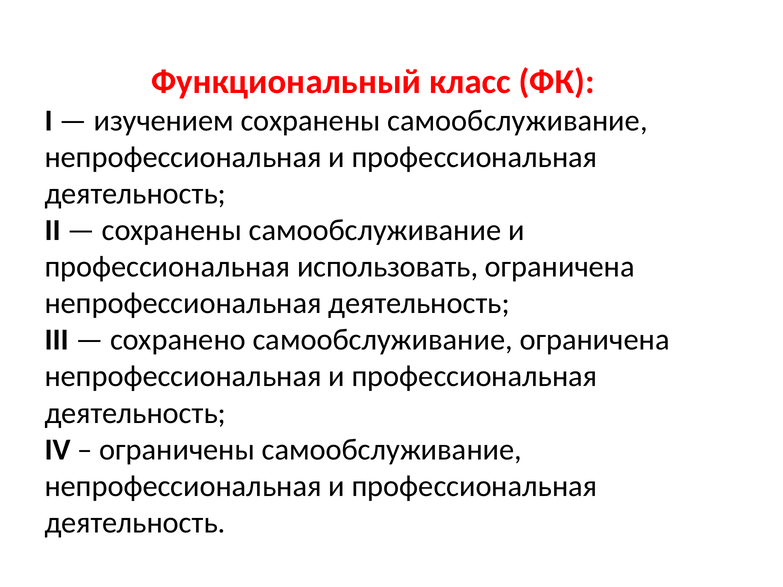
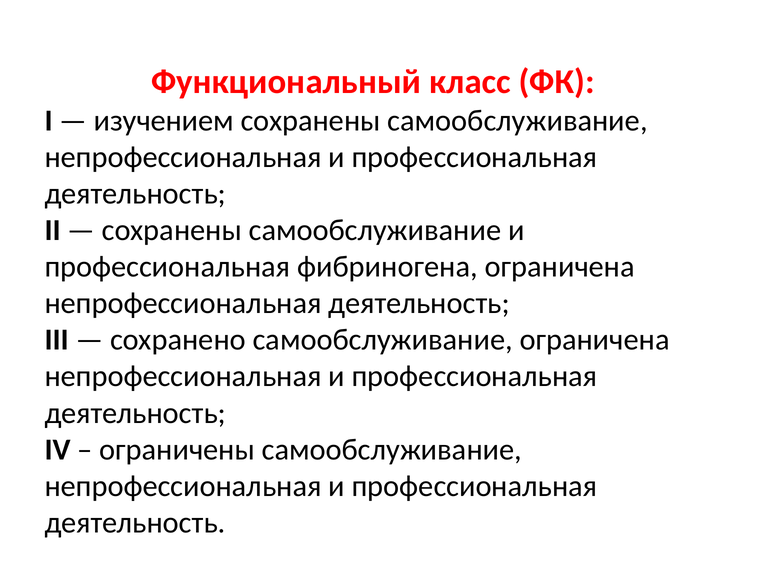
использовать: использовать -> фибриногена
